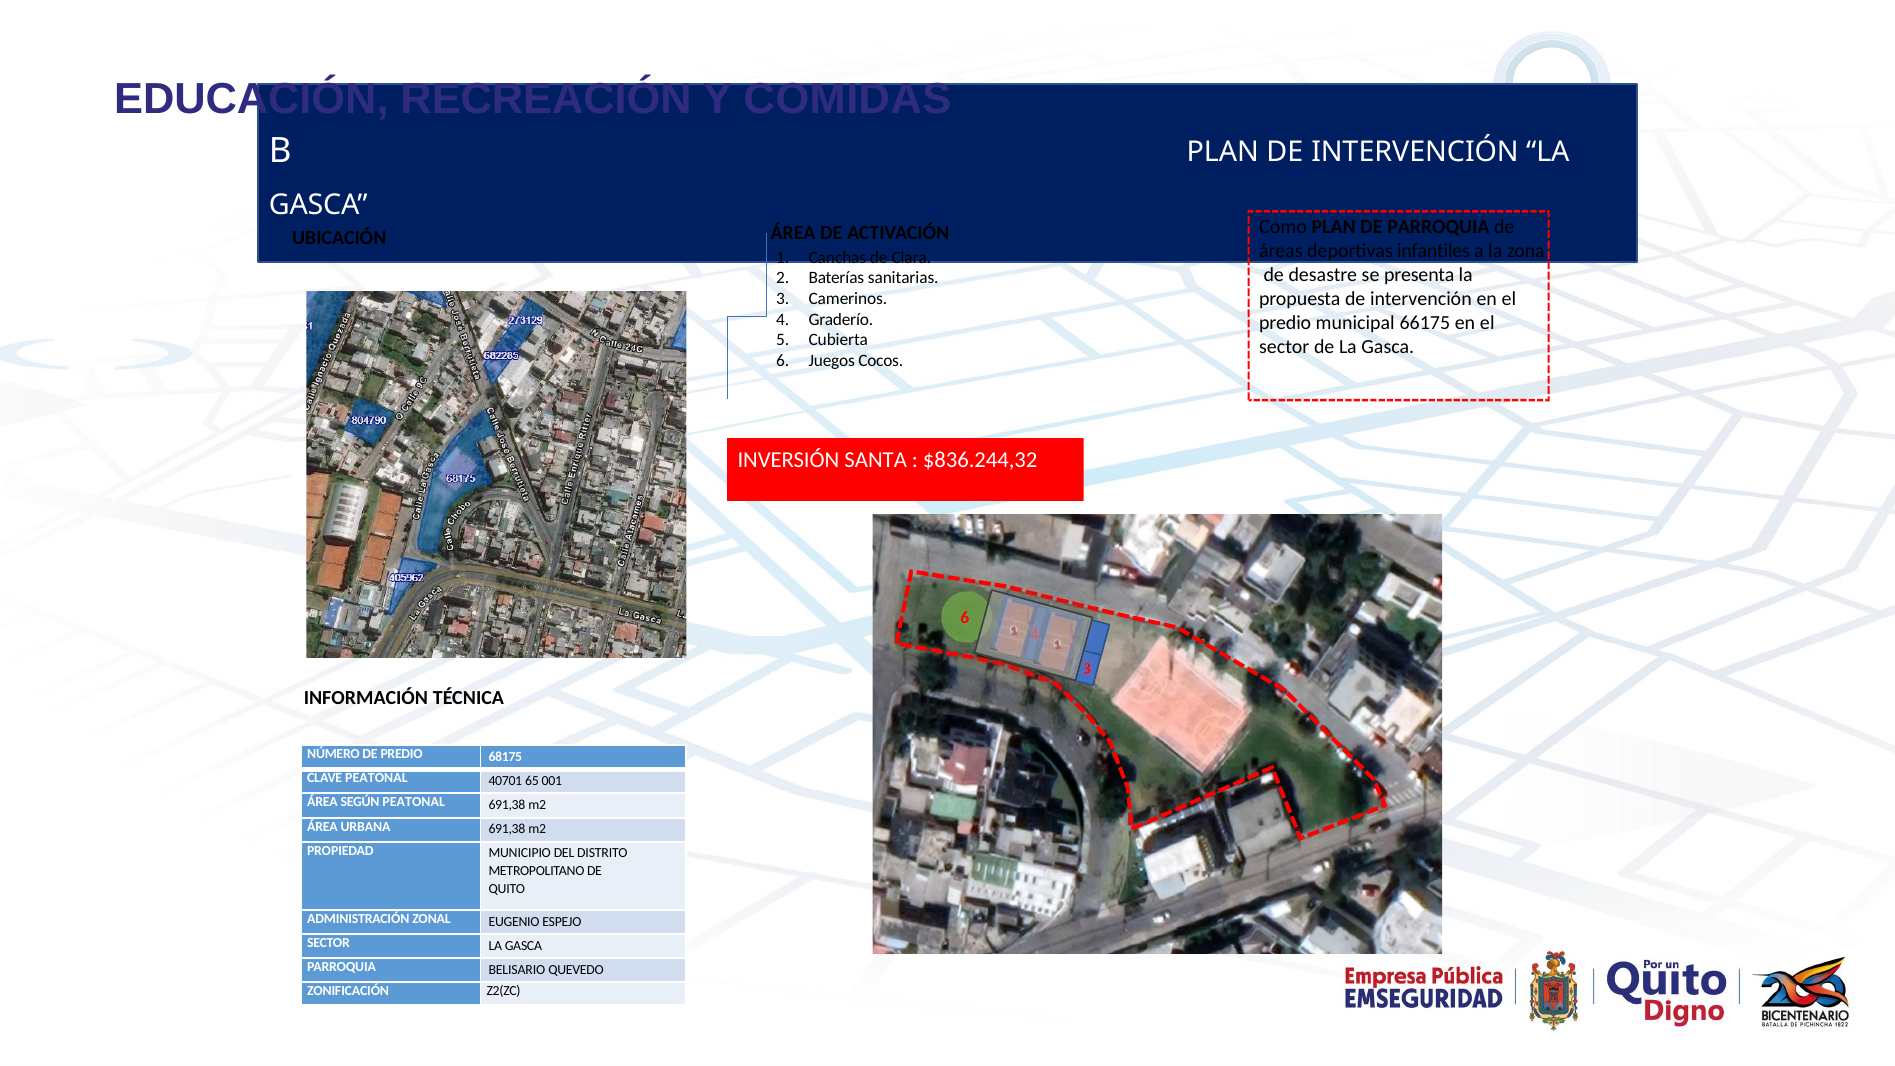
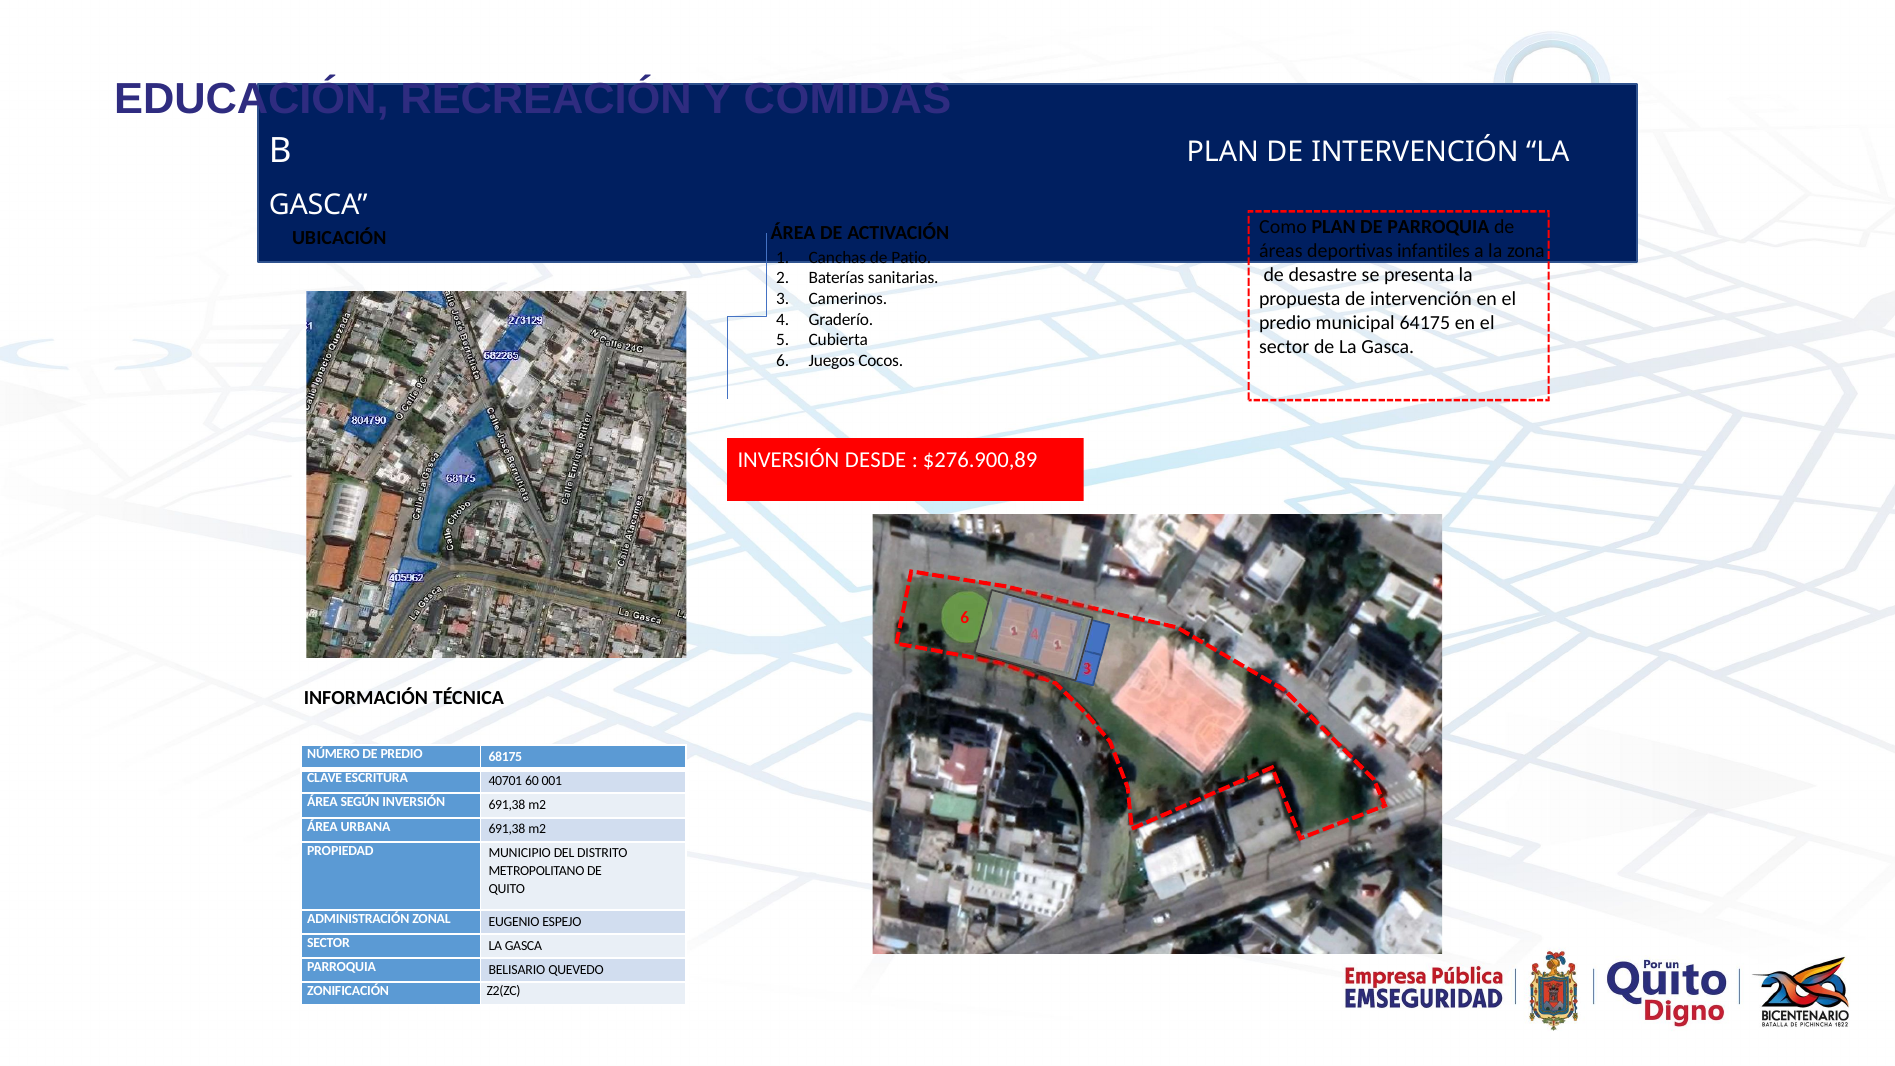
Clara: Clara -> Patio
66175: 66175 -> 64175
SANTA: SANTA -> DESDE
$836.244,32: $836.244,32 -> $276.900,89
CLAVE PEATONAL: PEATONAL -> ESCRITURA
65: 65 -> 60
SEGÚN PEATONAL: PEATONAL -> INVERSIÓN
